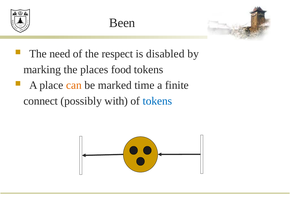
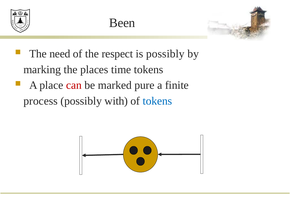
is disabled: disabled -> possibly
food: food -> time
can colour: orange -> red
time: time -> pure
connect: connect -> process
